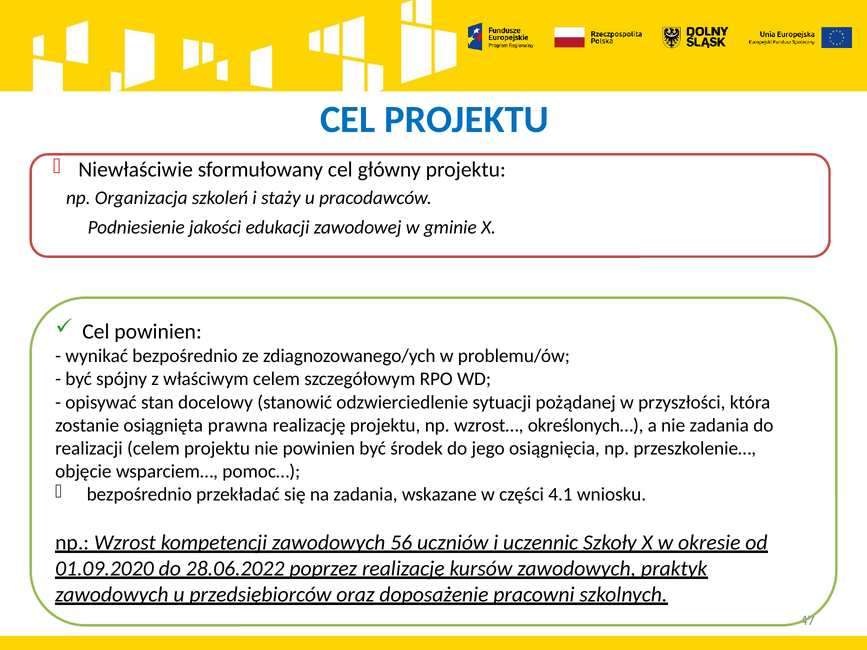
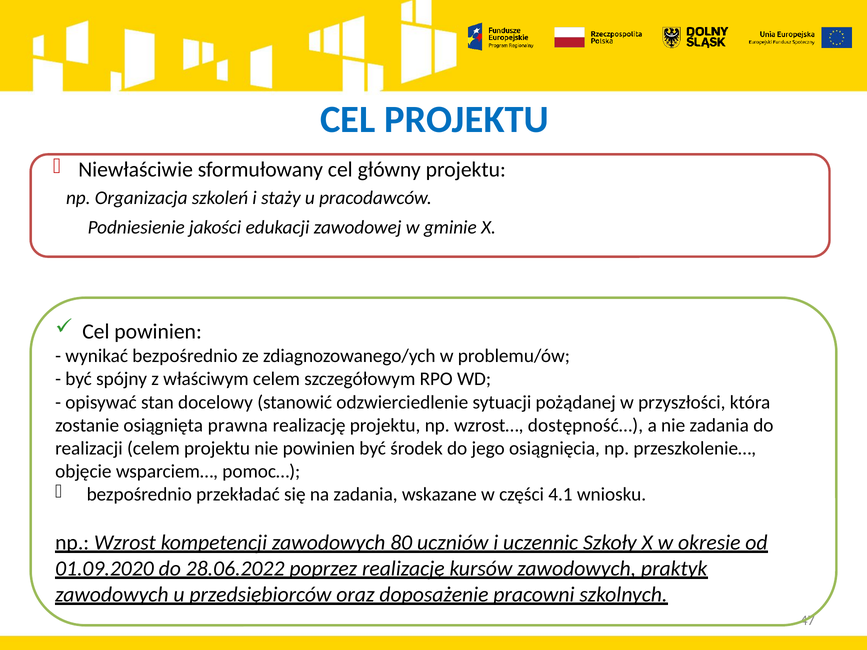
określonych…: określonych… -> dostępność…
56: 56 -> 80
